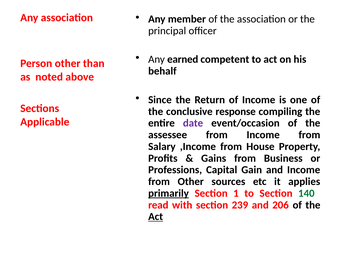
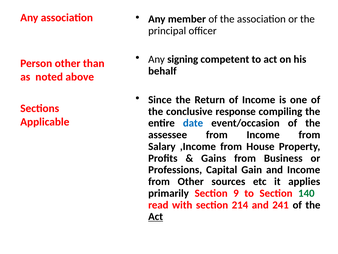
earned: earned -> signing
date colour: purple -> blue
primarily underline: present -> none
1: 1 -> 9
239: 239 -> 214
206: 206 -> 241
